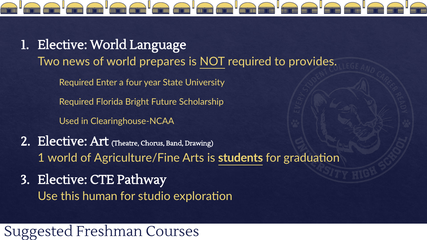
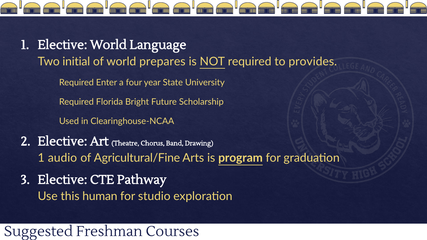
news: news -> initial
1 world: world -> audio
Agriculture/Fine: Agriculture/Fine -> Agricultural/Fine
students: students -> program
